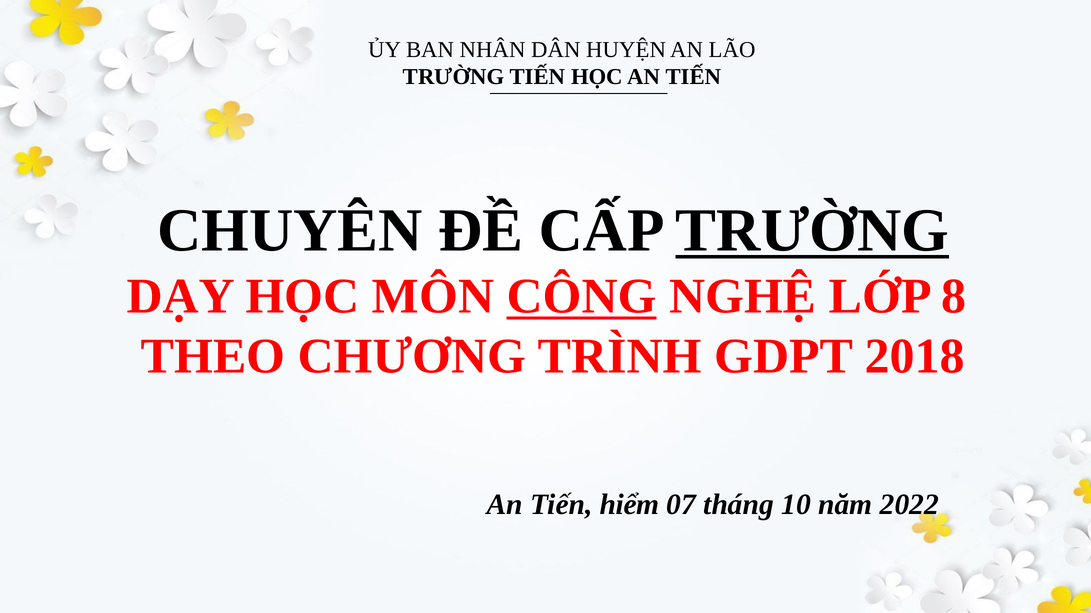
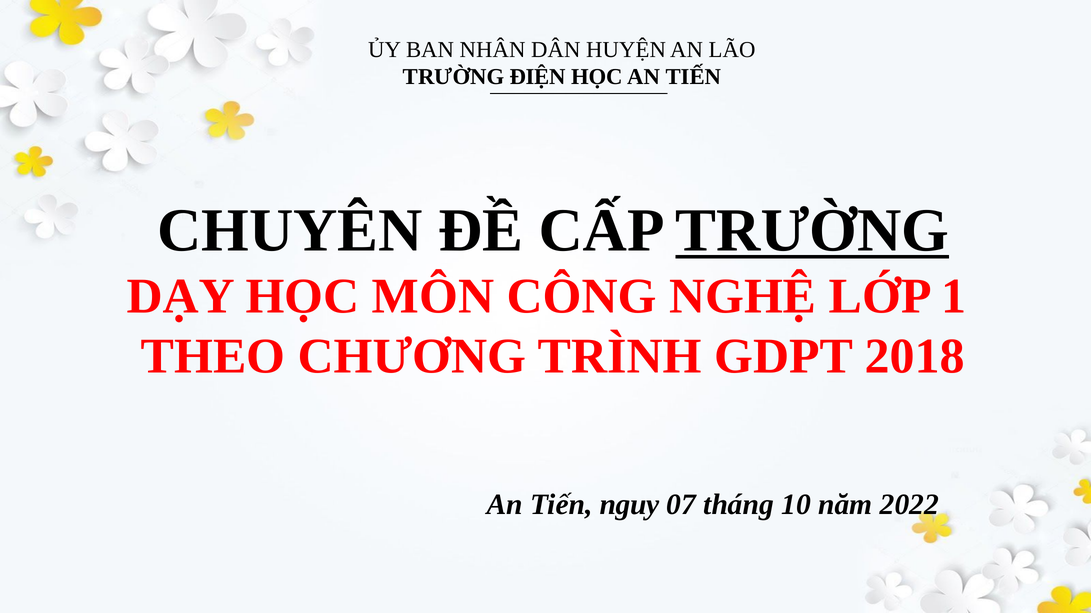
TRƯỜNG TIẾN: TIẾN -> ĐIỆN
CÔNG underline: present -> none
8: 8 -> 1
hiểm: hiểm -> nguy
